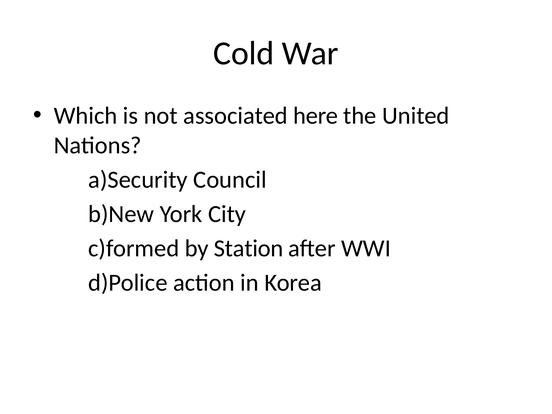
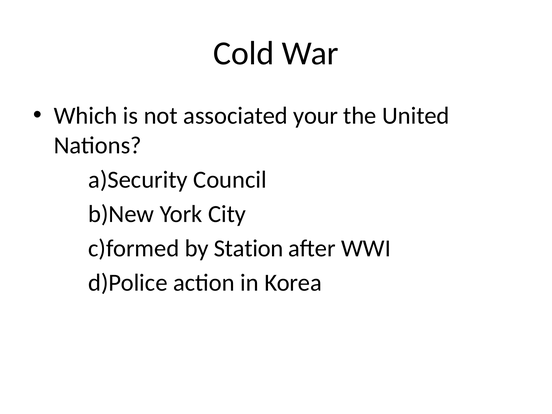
here: here -> your
